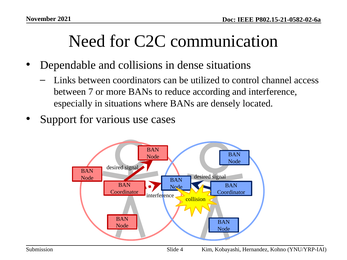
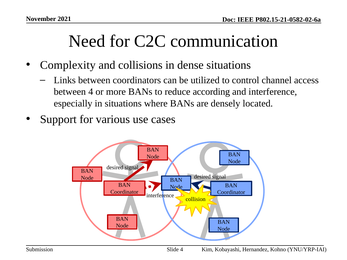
Dependable: Dependable -> Complexity
between 7: 7 -> 4
